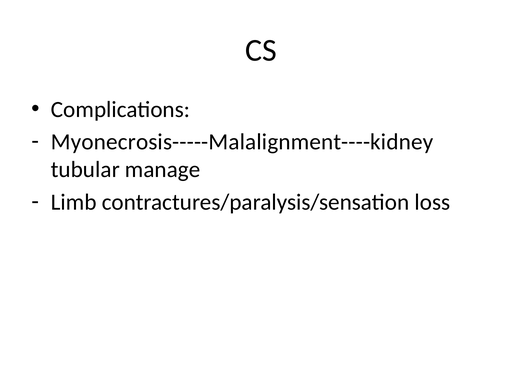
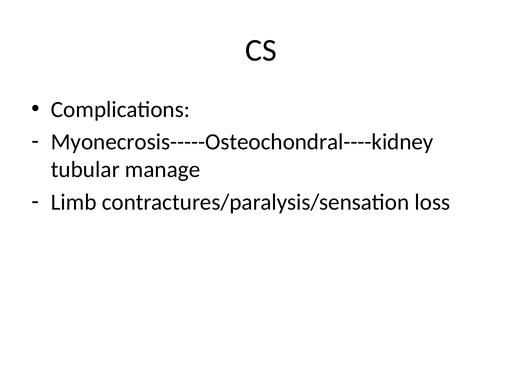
Myonecrosis-----Malalignment----kidney: Myonecrosis-----Malalignment----kidney -> Myonecrosis-----Osteochondral----kidney
